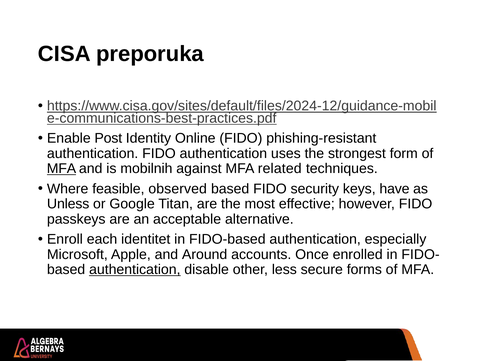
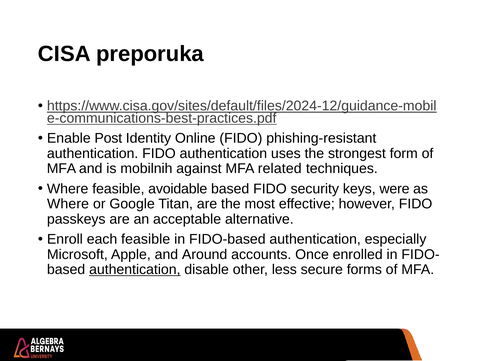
MFA at (62, 169) underline: present -> none
observed: observed -> avoidable
have: have -> were
Unless at (68, 204): Unless -> Where
each identitet: identitet -> feasible
